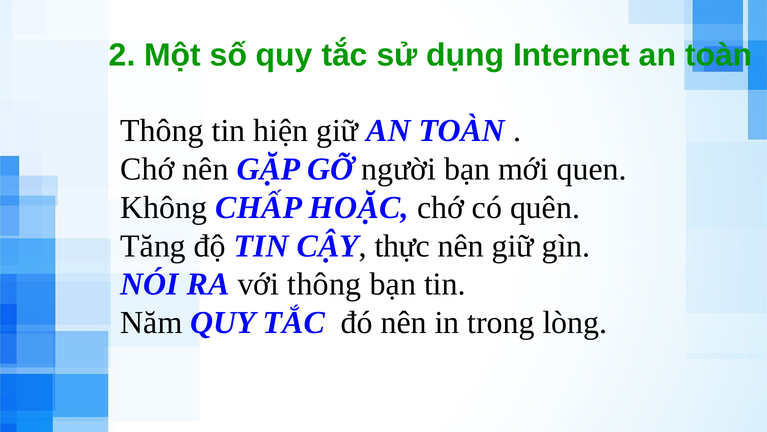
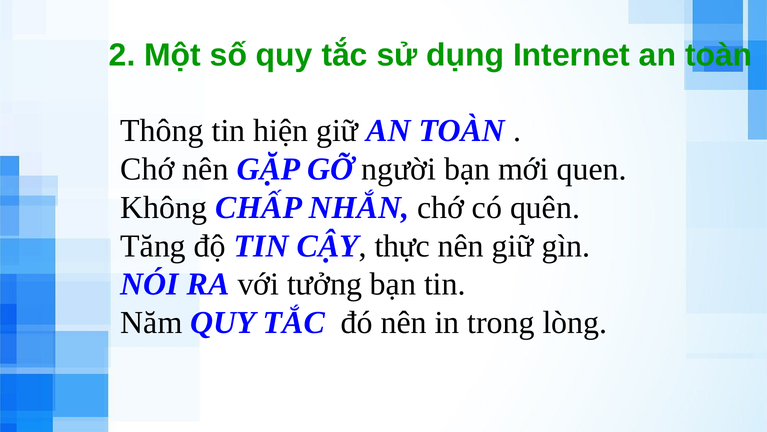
HOẶC: HOẶC -> NHẮN
với thông: thông -> tưởng
